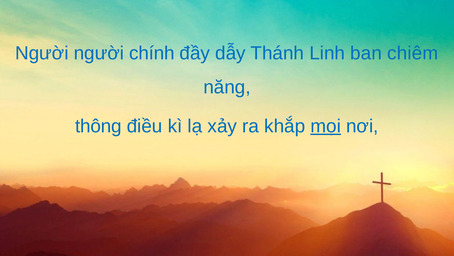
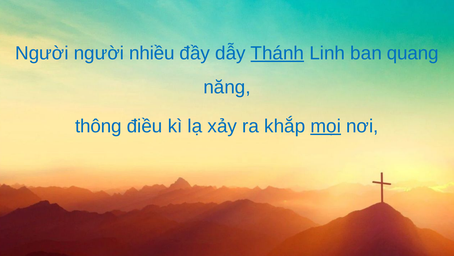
chính: chính -> nhiều
Thánh underline: none -> present
chiêm: chiêm -> quang
